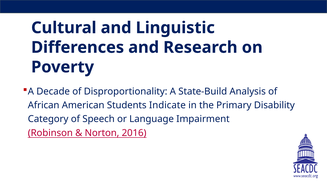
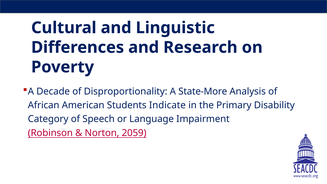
State-Build: State-Build -> State-More
2016: 2016 -> 2059
